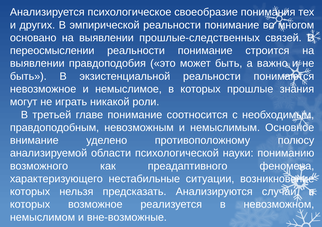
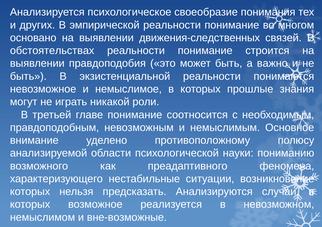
прошлые-следственных: прошлые-следственных -> движения-следственных
переосмыслении: переосмыслении -> обстоятельствах
